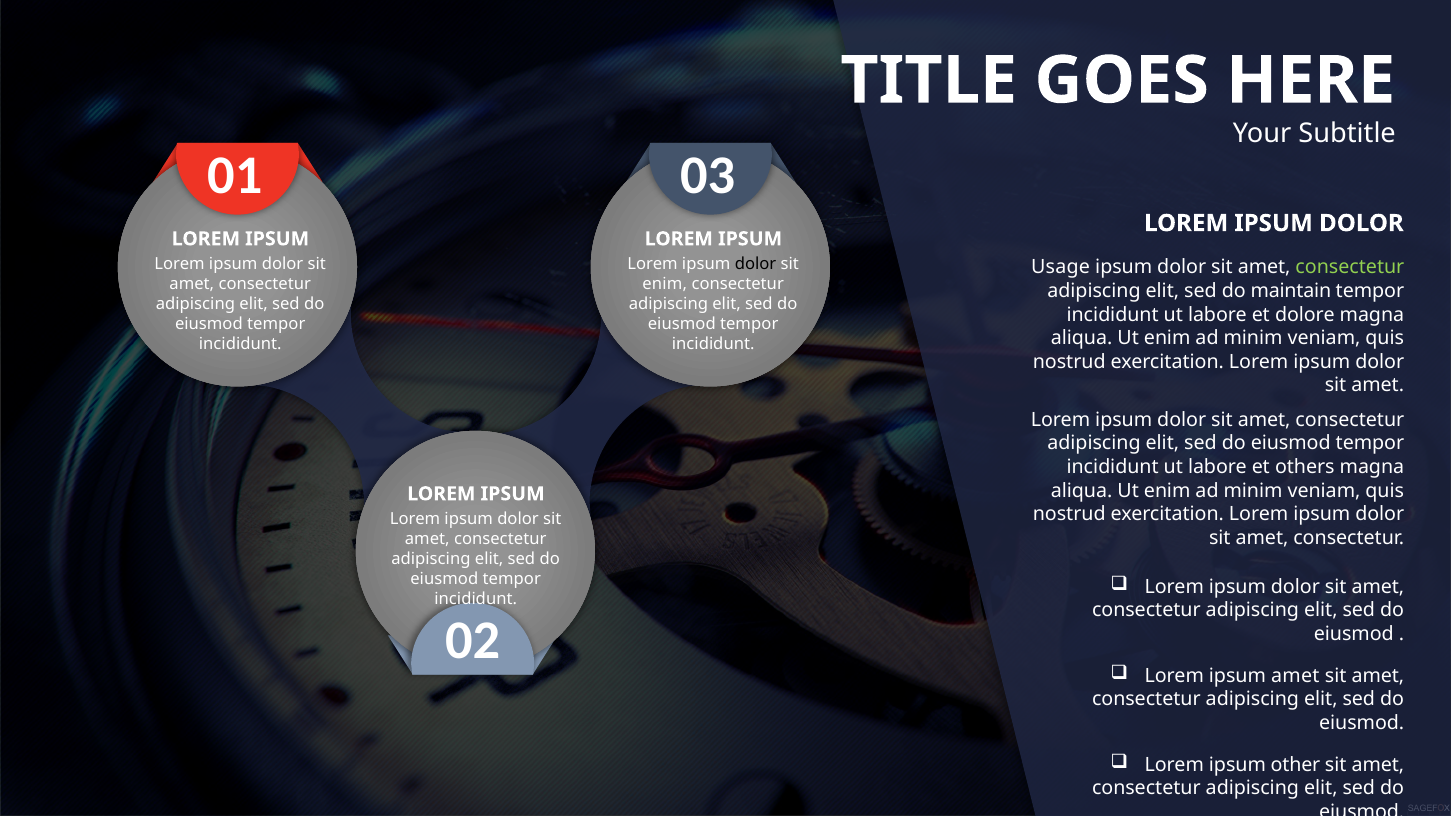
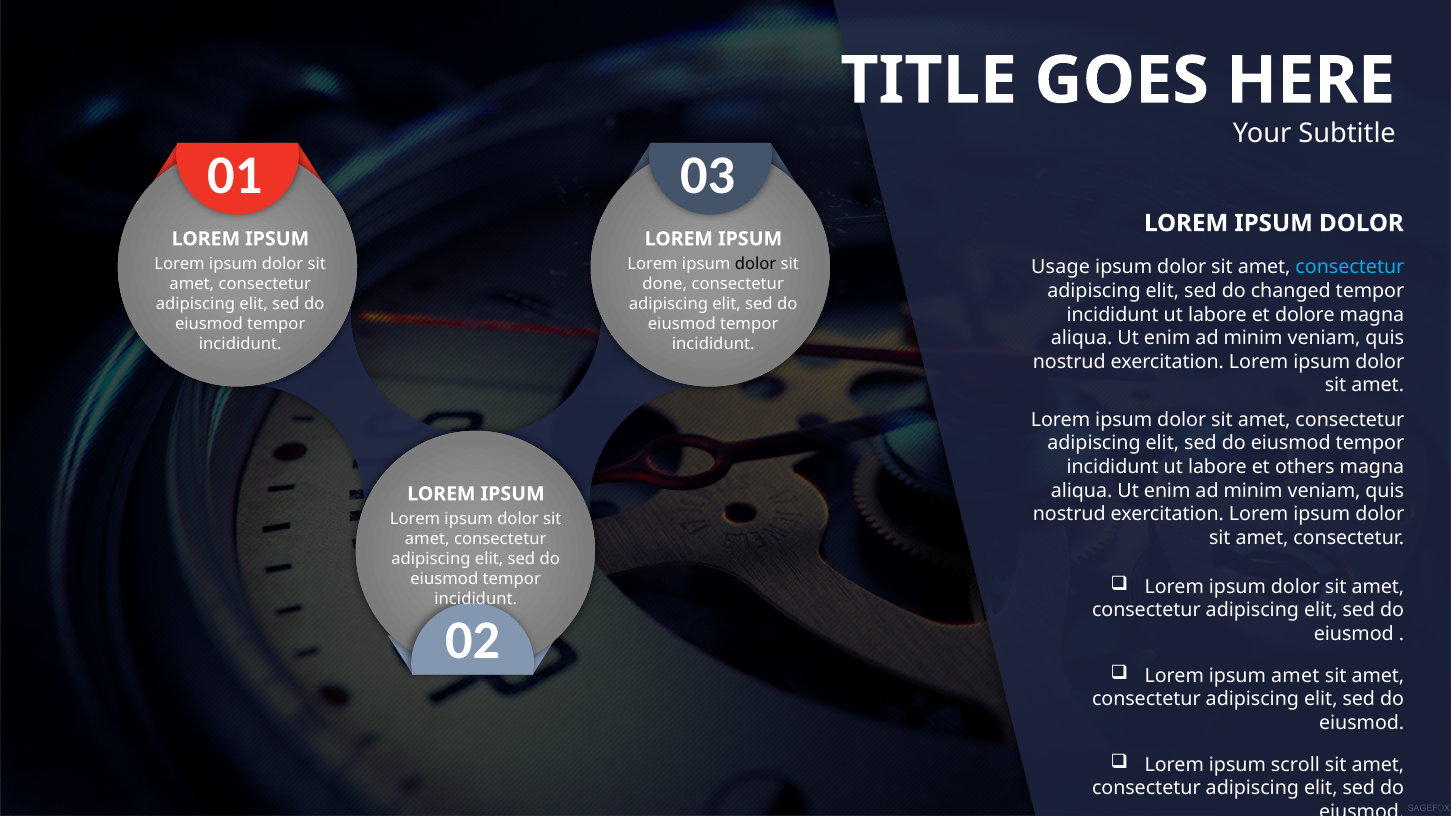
consectetur at (1350, 267) colour: light green -> light blue
enim at (665, 284): enim -> done
maintain: maintain -> changed
other: other -> scroll
